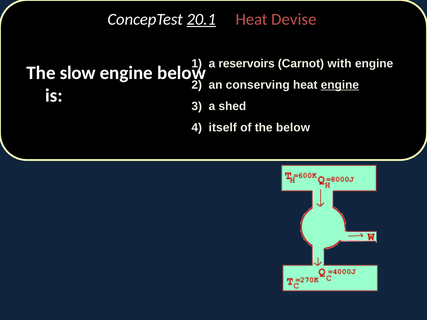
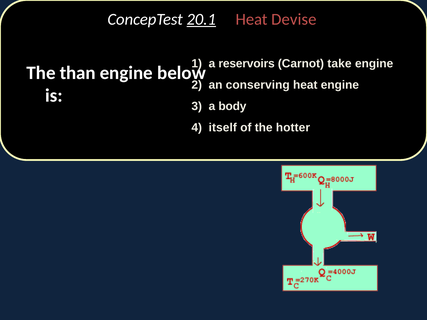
with: with -> take
slow: slow -> than
engine at (340, 85) underline: present -> none
shed: shed -> body
the below: below -> hotter
